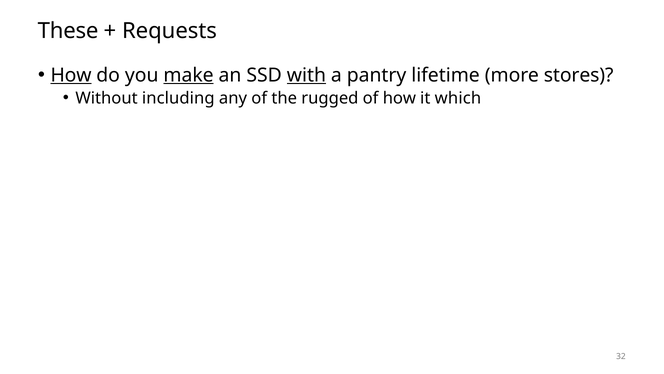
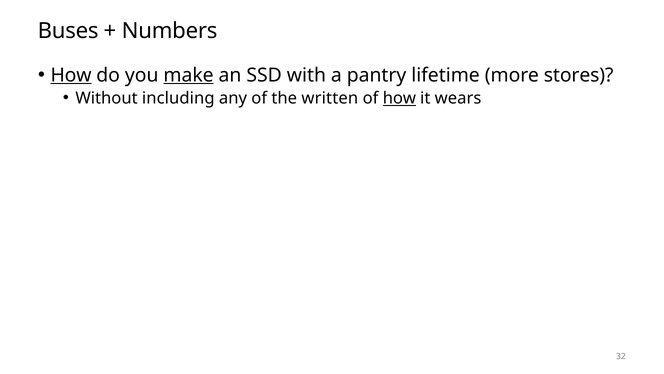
These: These -> Buses
Requests: Requests -> Numbers
with underline: present -> none
rugged: rugged -> written
how at (399, 98) underline: none -> present
which: which -> wears
